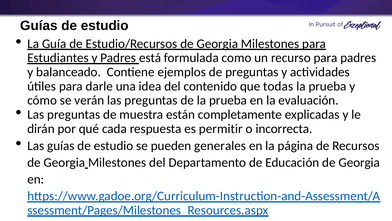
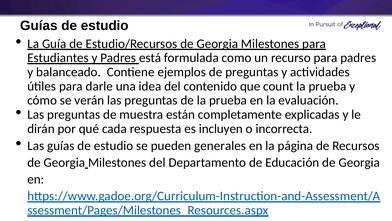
todas: todas -> count
permitir: permitir -> incluyen
